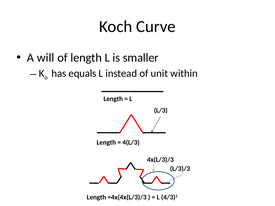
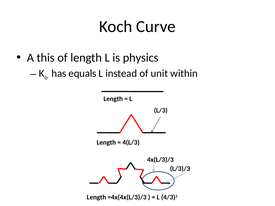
will: will -> this
smaller: smaller -> physics
